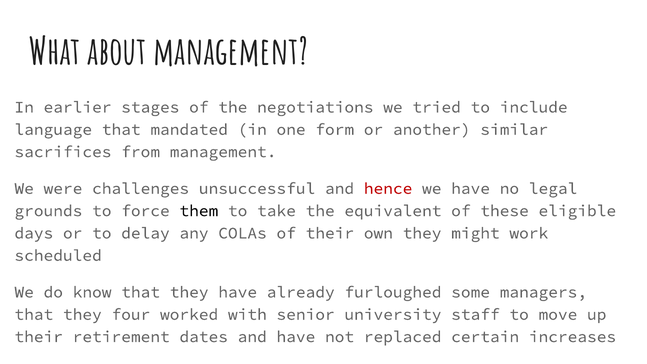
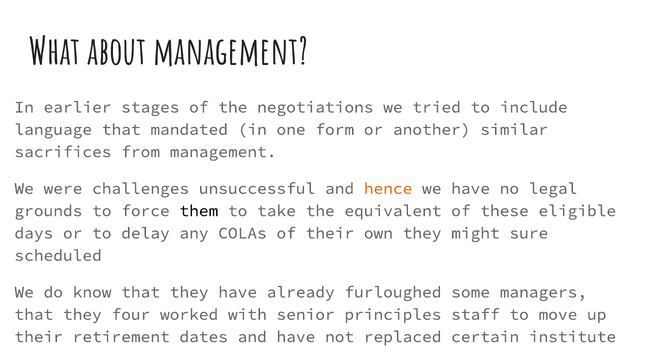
hence colour: red -> orange
work: work -> sure
university: university -> principles
increases: increases -> institute
